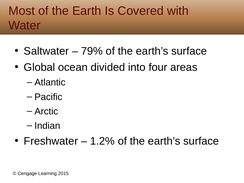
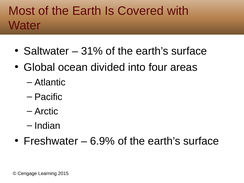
79%: 79% -> 31%
1.2%: 1.2% -> 6.9%
